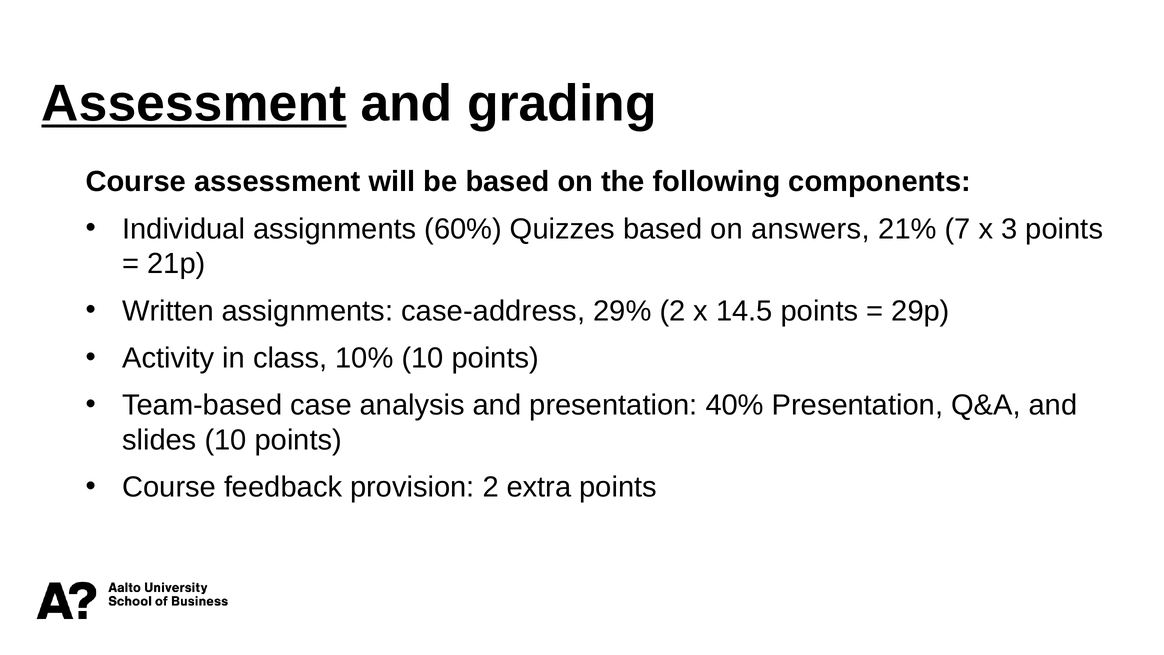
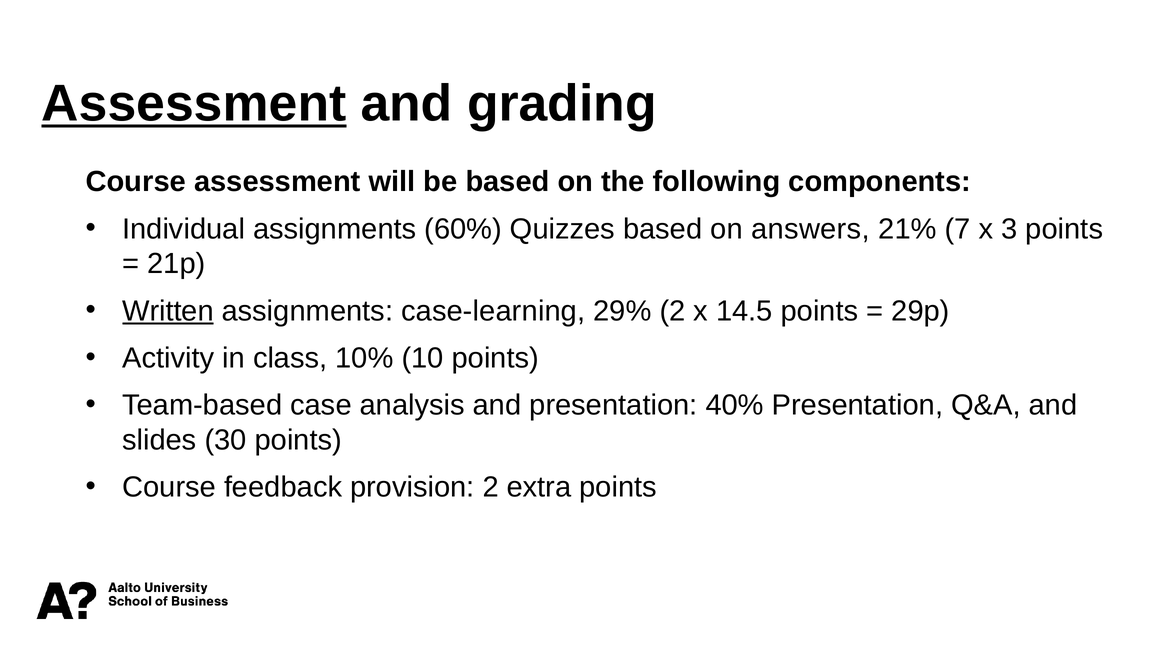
Written underline: none -> present
case-address: case-address -> case-learning
slides 10: 10 -> 30
